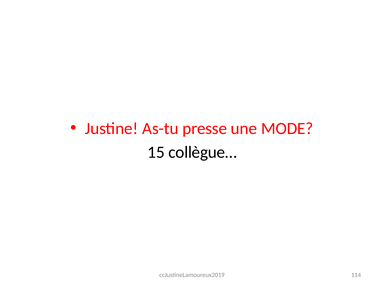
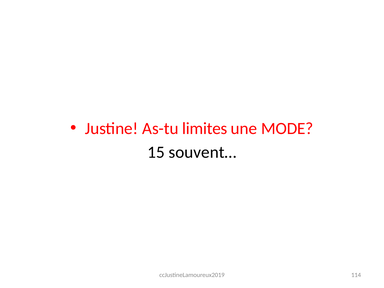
presse: presse -> limites
collègue…: collègue… -> souvent…
